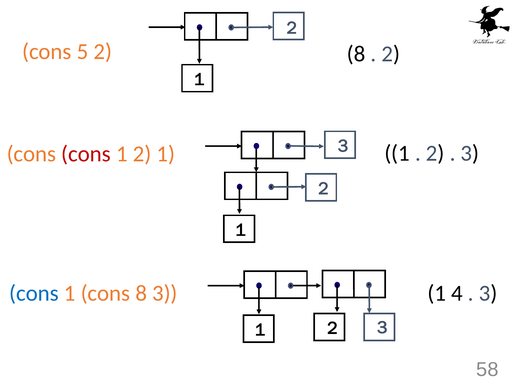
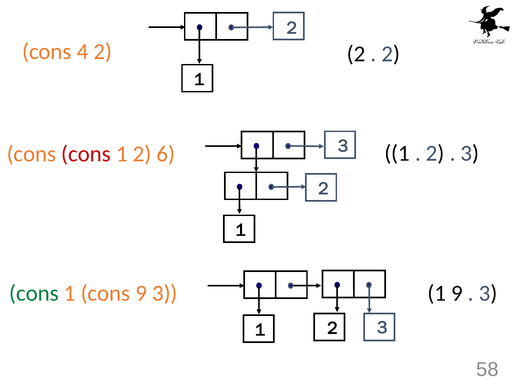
5: 5 -> 4
2 8: 8 -> 2
2 1: 1 -> 6
cons at (34, 294) colour: blue -> green
cons 8: 8 -> 9
1 4: 4 -> 9
